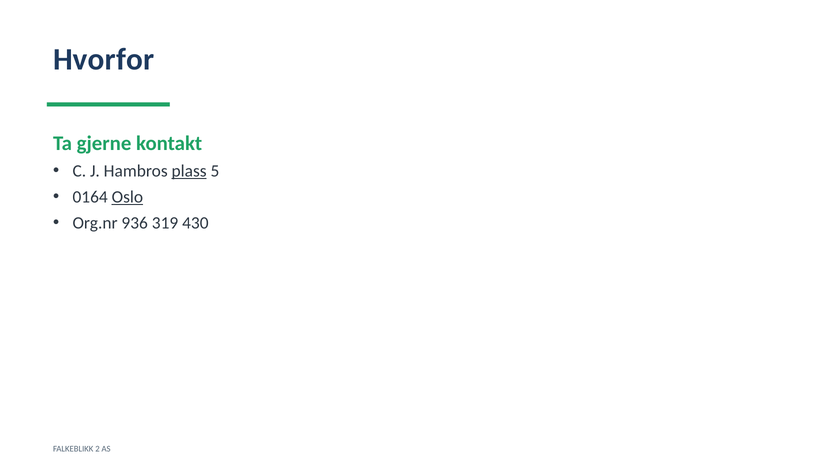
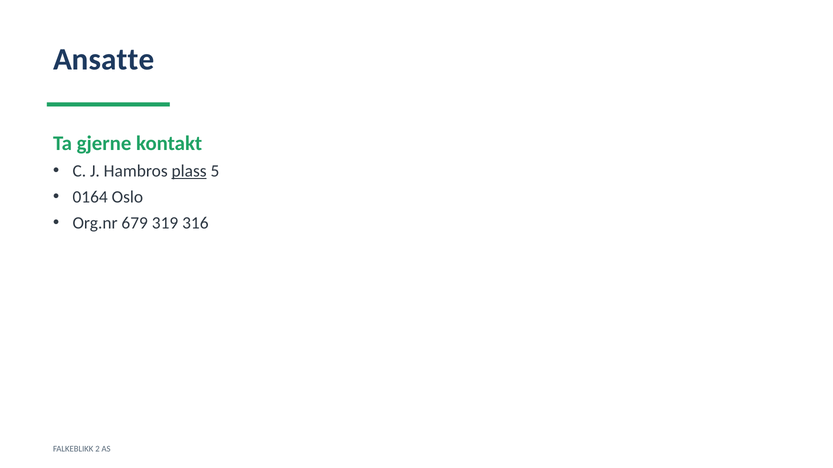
Hvorfor: Hvorfor -> Ansatte
Oslo underline: present -> none
936: 936 -> 679
430: 430 -> 316
